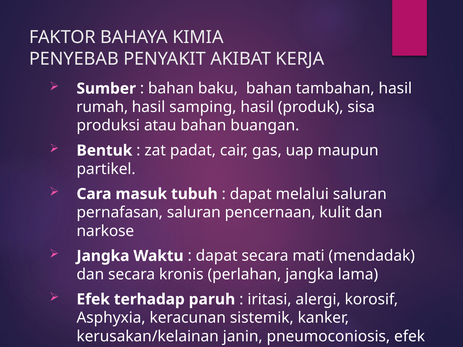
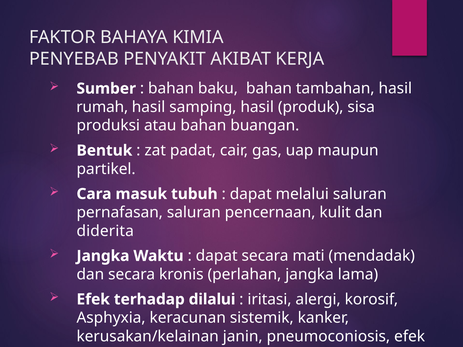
narkose at (105, 231): narkose -> diderita
paruh: paruh -> dilalui
